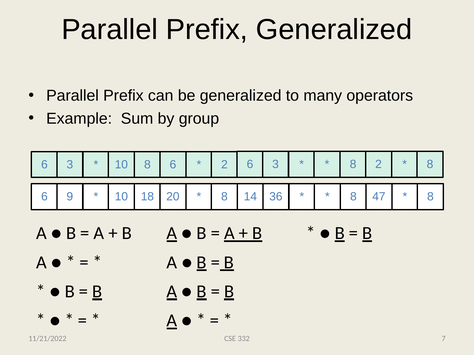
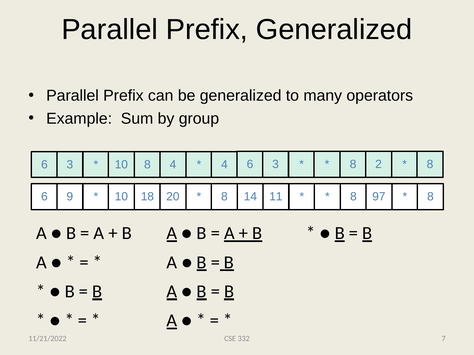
10 8 6: 6 -> 4
2 at (224, 165): 2 -> 4
36: 36 -> 11
47: 47 -> 97
